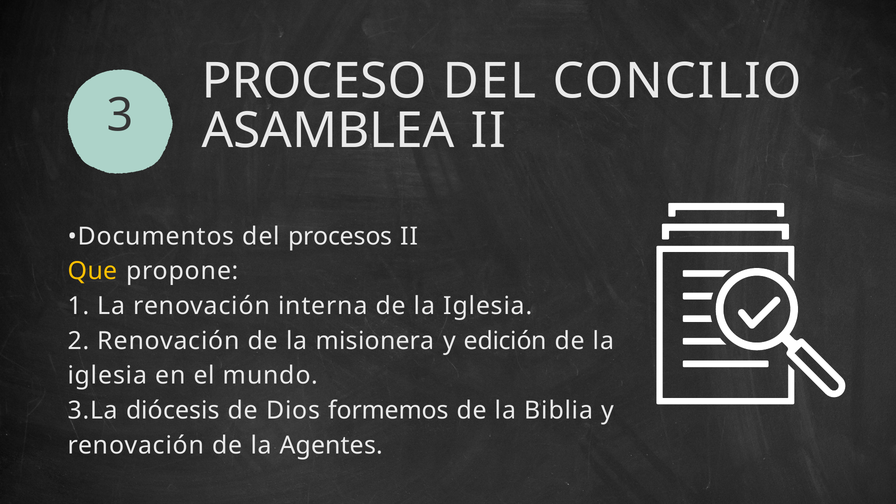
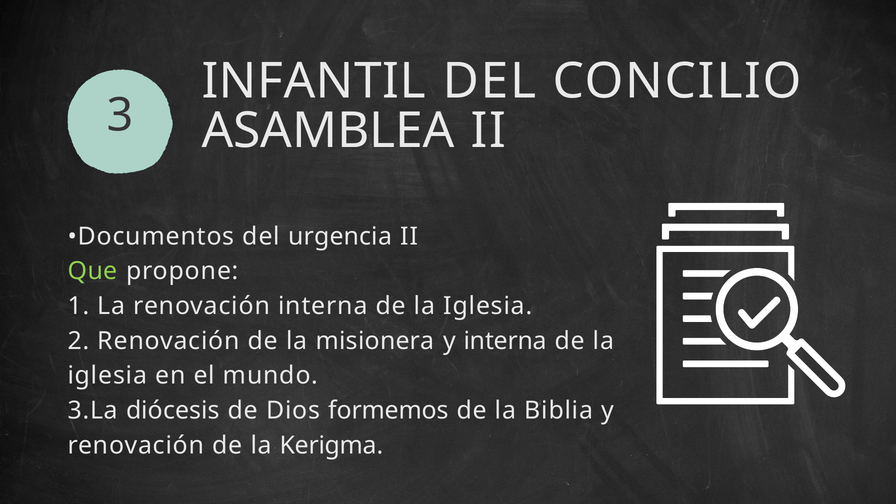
PROCESO: PROCESO -> INFANTIL
procesos: procesos -> urgencia
Que colour: yellow -> light green
y edición: edición -> interna
Agentes: Agentes -> Kerigma
